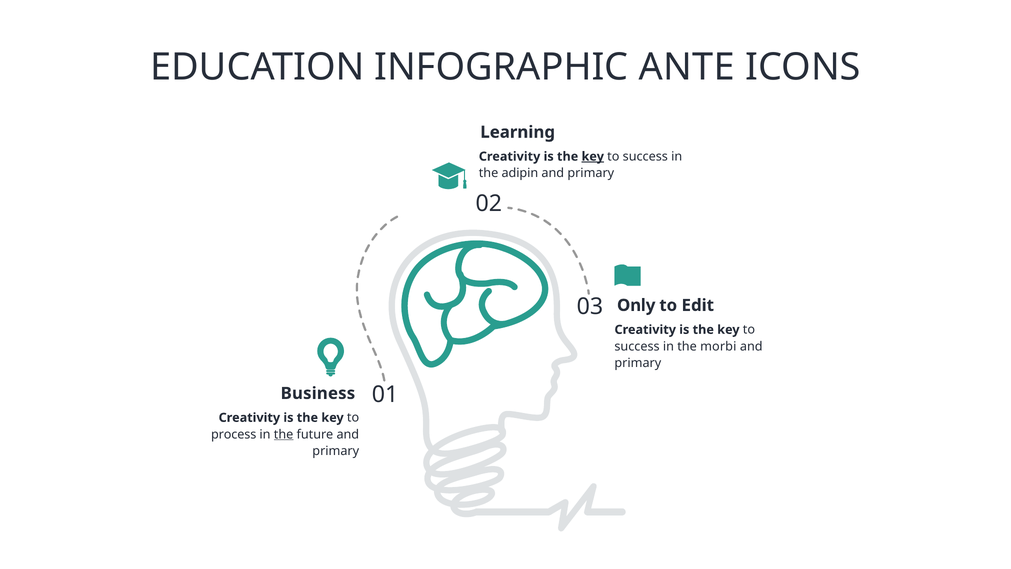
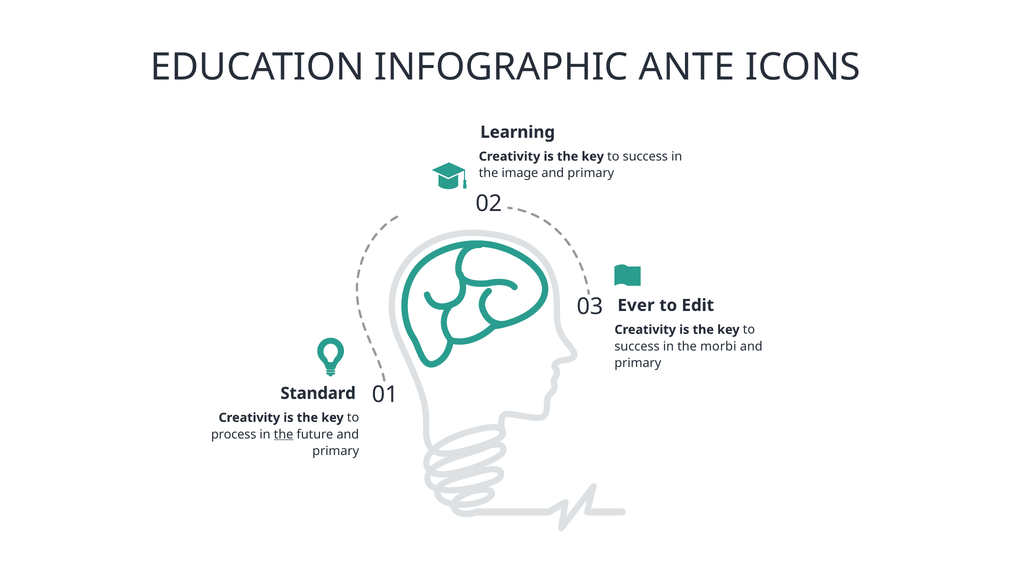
key at (593, 156) underline: present -> none
adipin: adipin -> image
Only: Only -> Ever
Business: Business -> Standard
